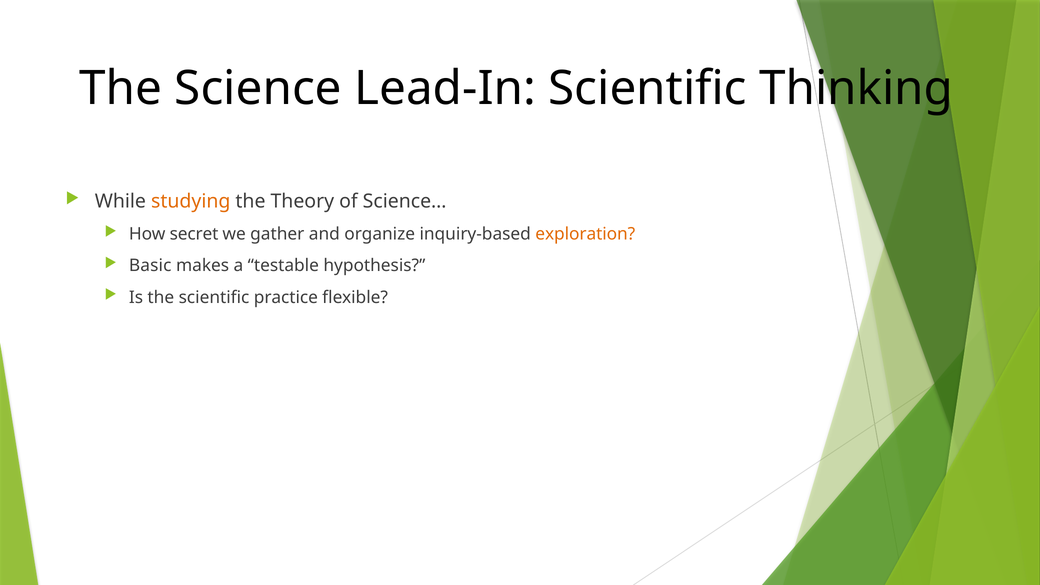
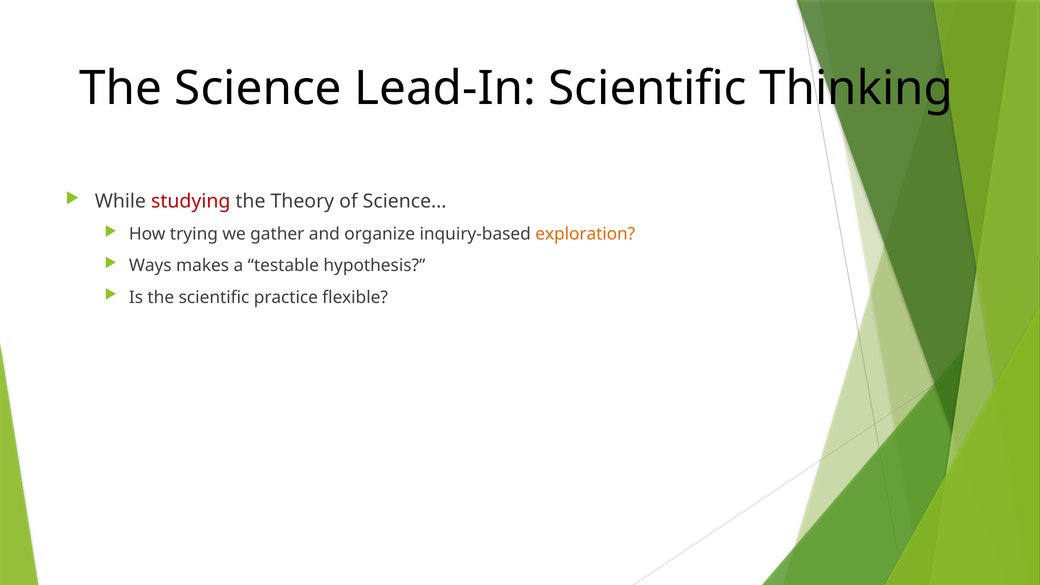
studying colour: orange -> red
secret: secret -> trying
Basic: Basic -> Ways
